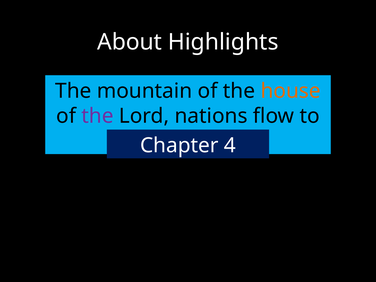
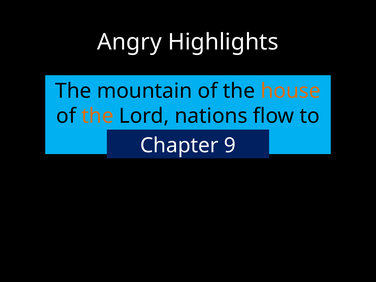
About: About -> Angry
the at (97, 116) colour: purple -> orange
4: 4 -> 9
